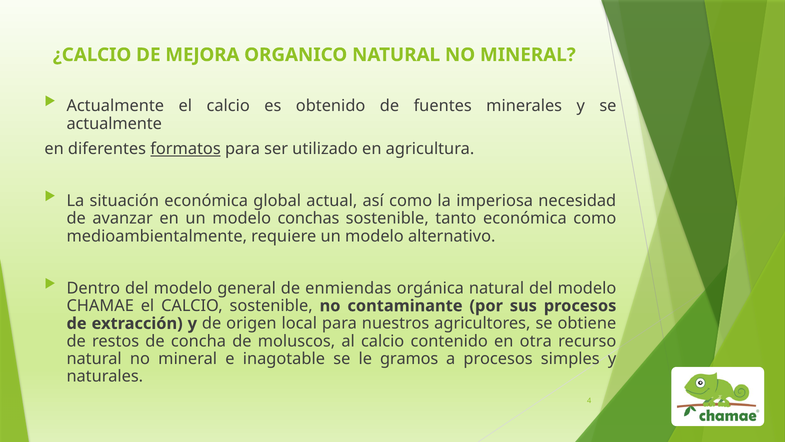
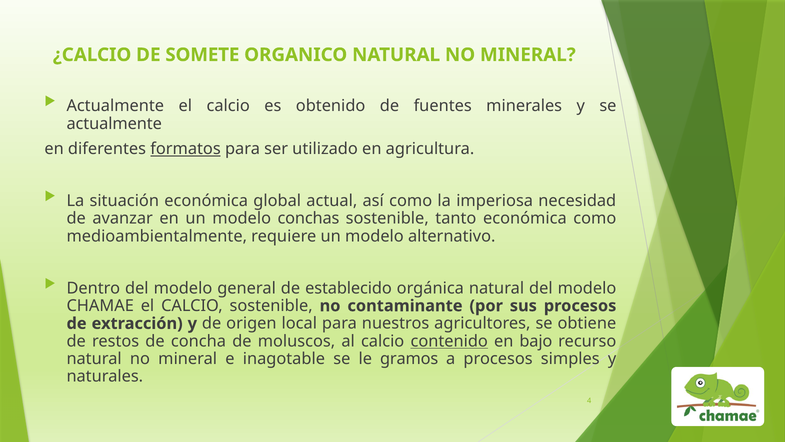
MEJORA: MEJORA -> SOMETE
enmiendas: enmiendas -> establecido
contenido underline: none -> present
otra: otra -> bajo
